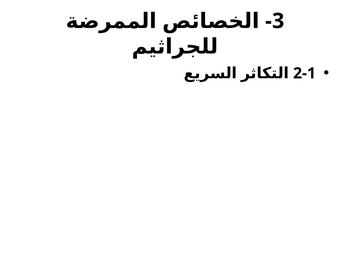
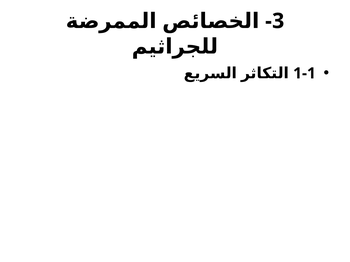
2-1: 2-1 -> 1-1
